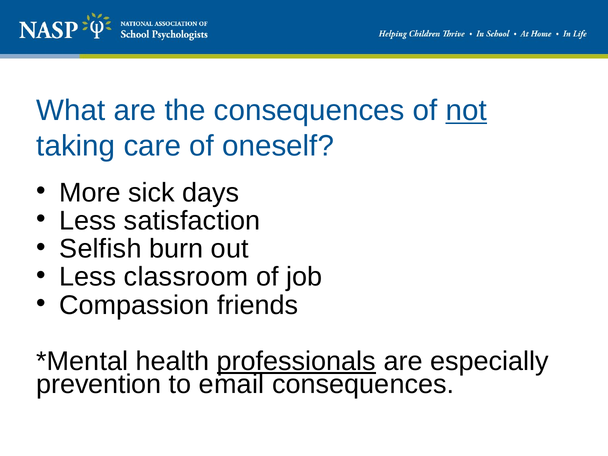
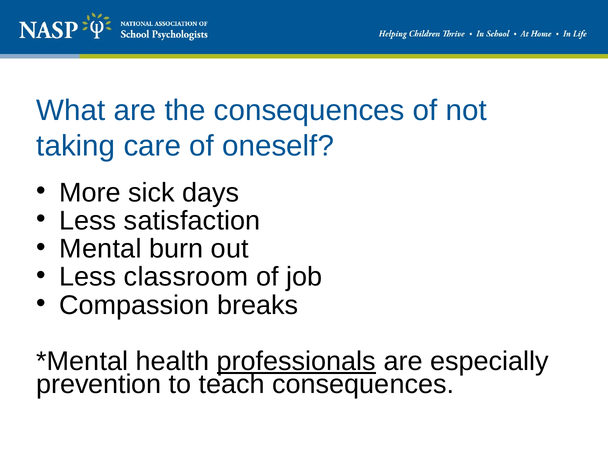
not underline: present -> none
Selfish: Selfish -> Mental
friends: friends -> breaks
email: email -> teach
